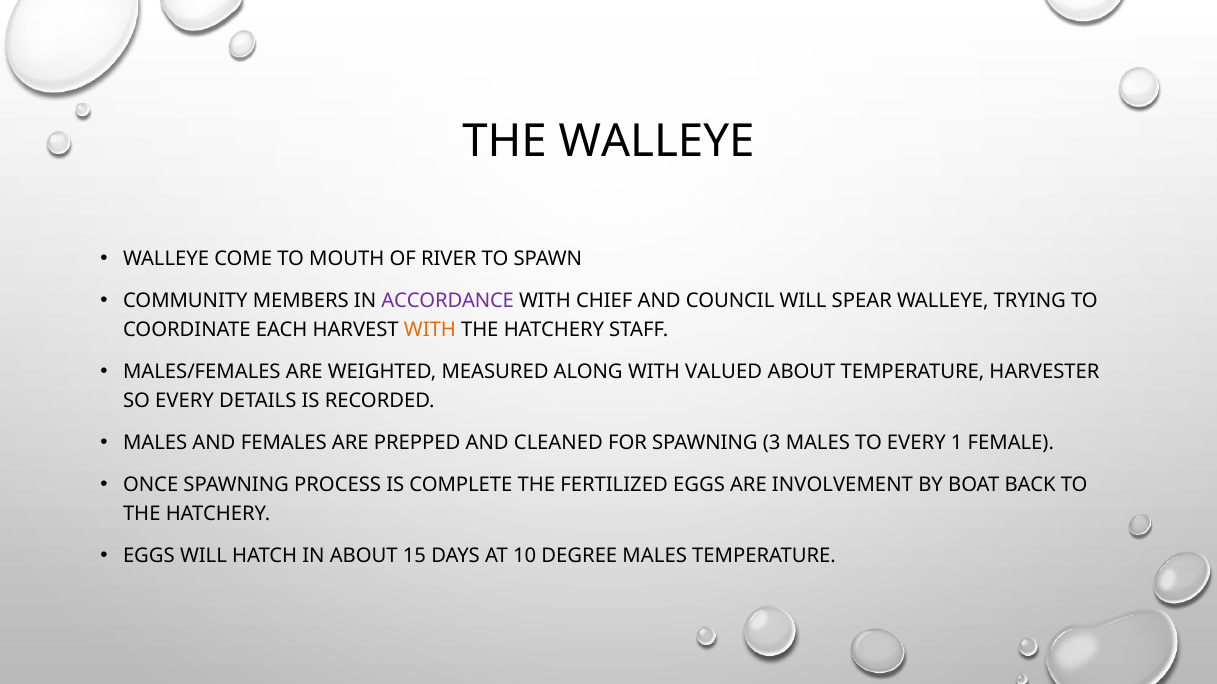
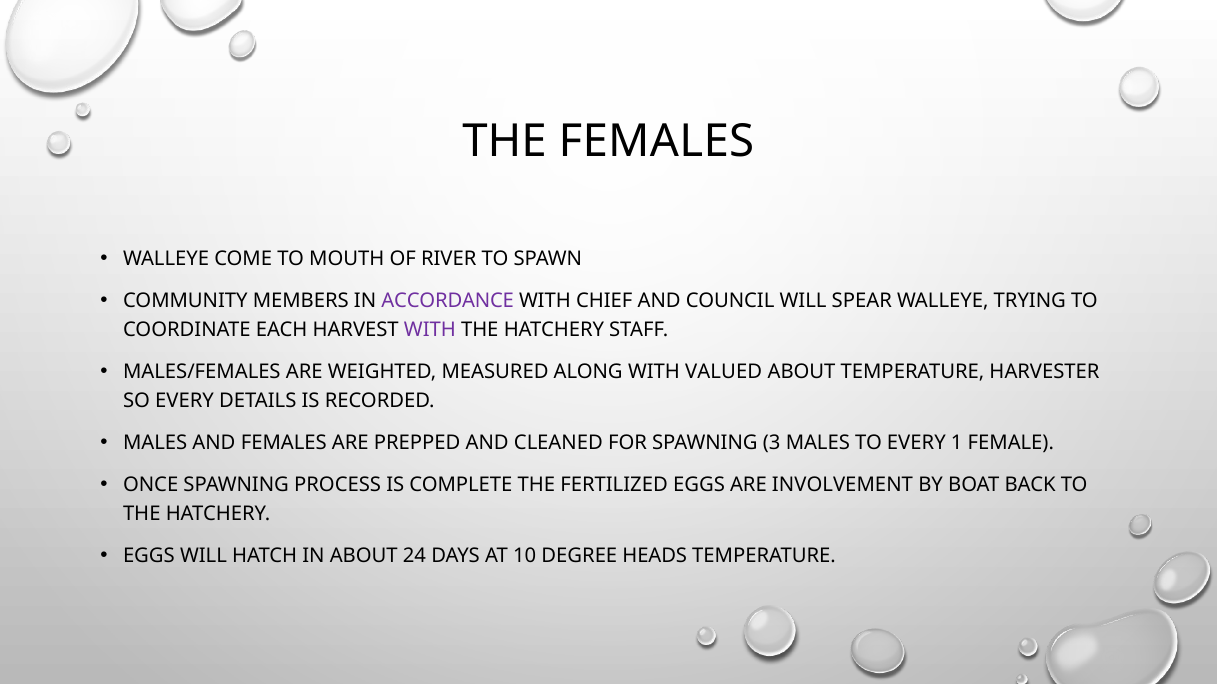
THE WALLEYE: WALLEYE -> FEMALES
WITH at (430, 330) colour: orange -> purple
15: 15 -> 24
DEGREE MALES: MALES -> HEADS
